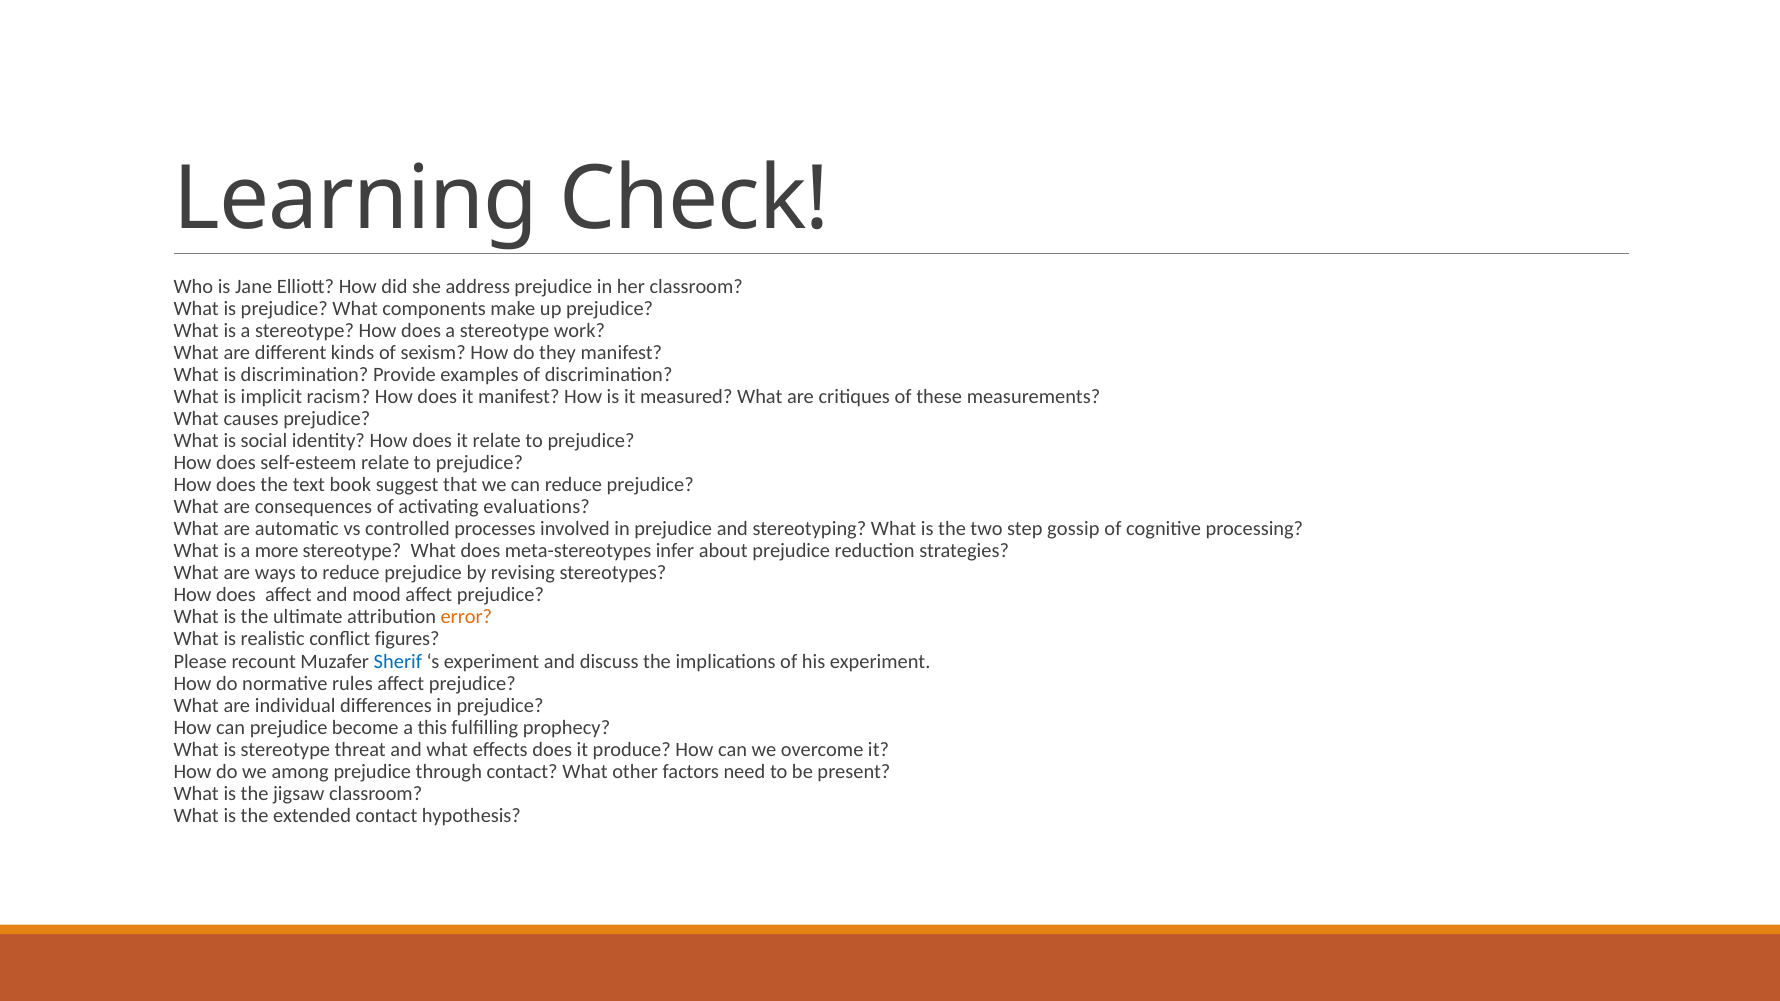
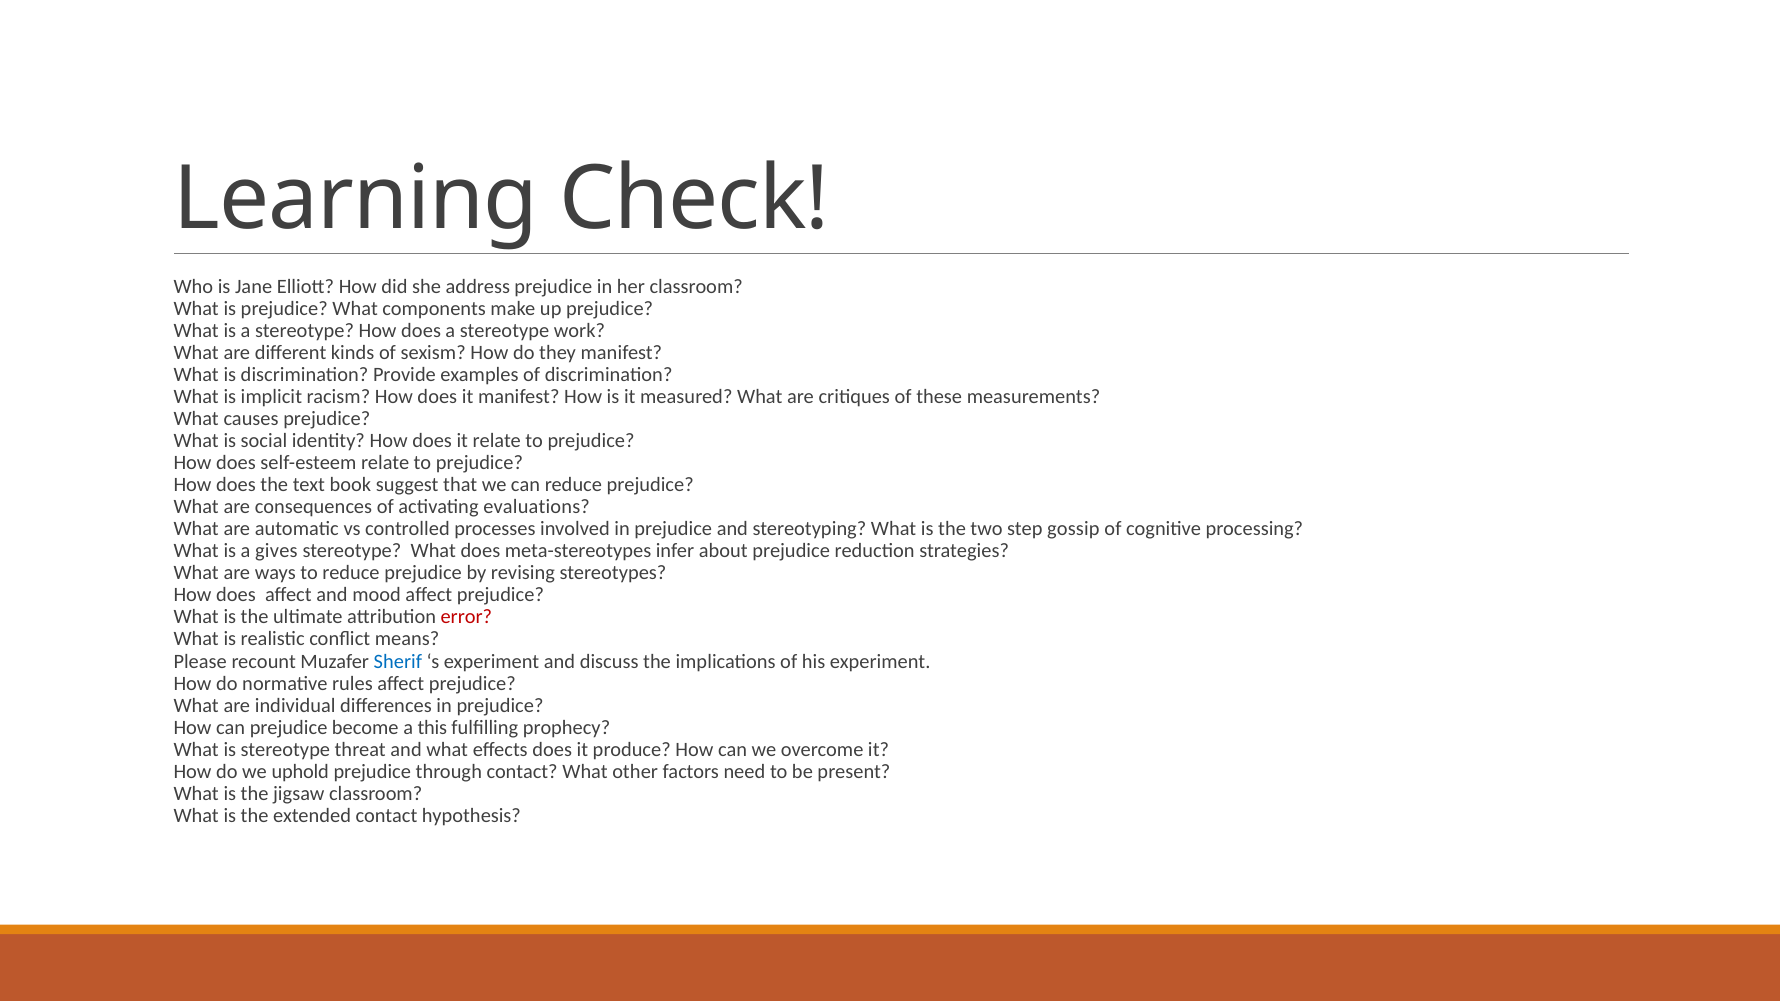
more: more -> gives
error colour: orange -> red
figures: figures -> means
among: among -> uphold
